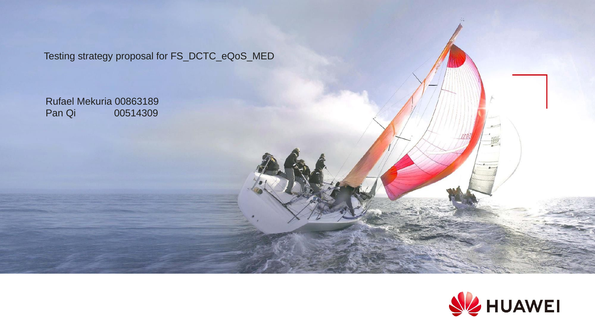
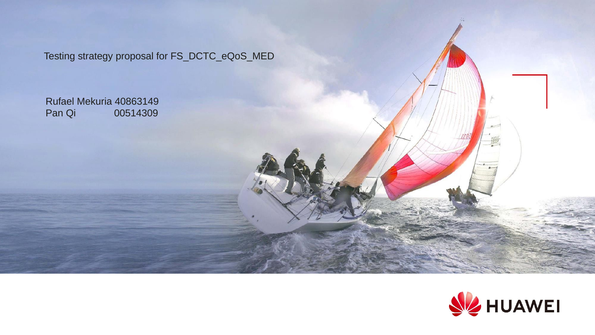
00863189: 00863189 -> 40863149
